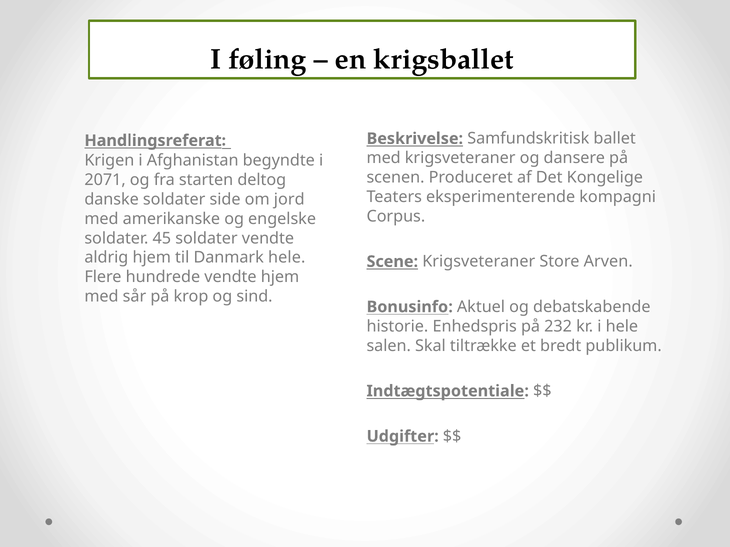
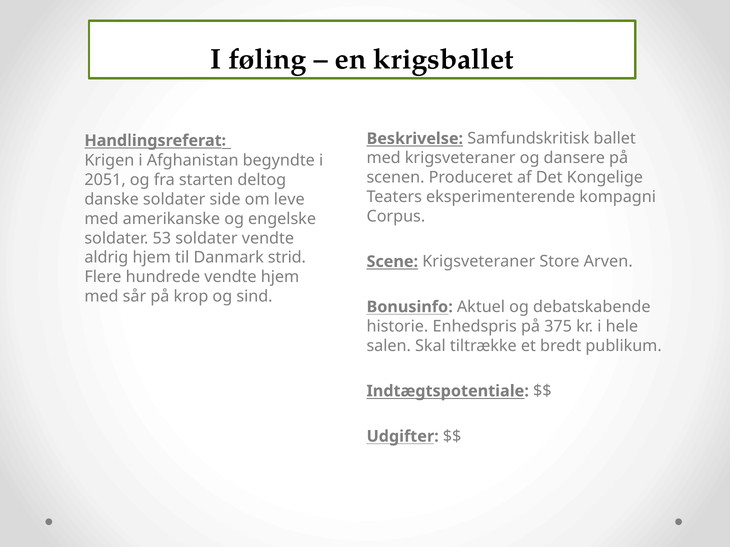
2071: 2071 -> 2051
jord: jord -> leve
45: 45 -> 53
Danmark hele: hele -> strid
232: 232 -> 375
